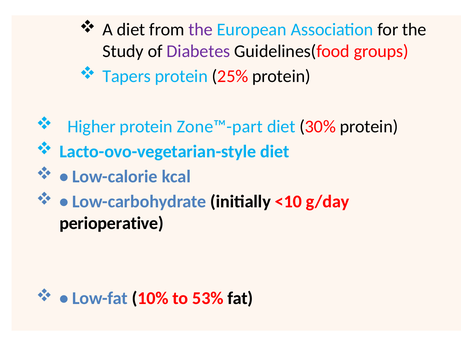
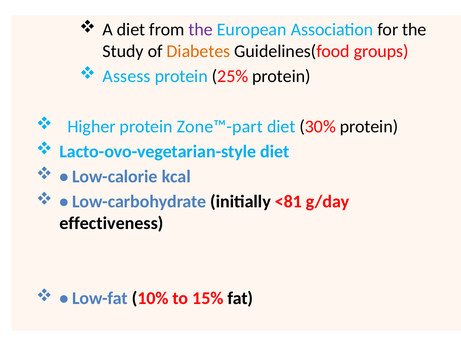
Diabetes colour: purple -> orange
Tapers: Tapers -> Assess
<10: <10 -> <81
perioperative: perioperative -> effectiveness
53%: 53% -> 15%
